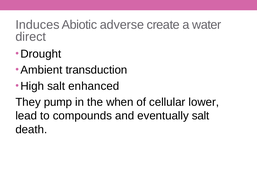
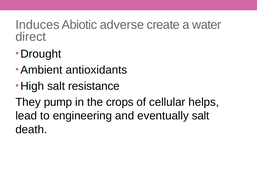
transduction: transduction -> antioxidants
enhanced: enhanced -> resistance
when: when -> crops
lower: lower -> helps
compounds: compounds -> engineering
